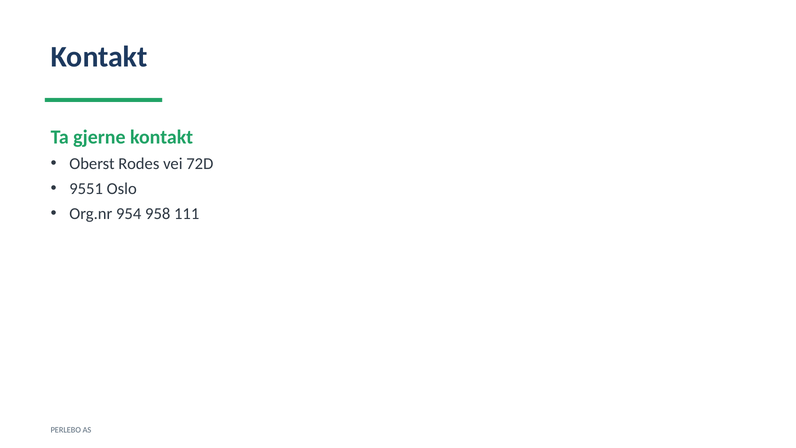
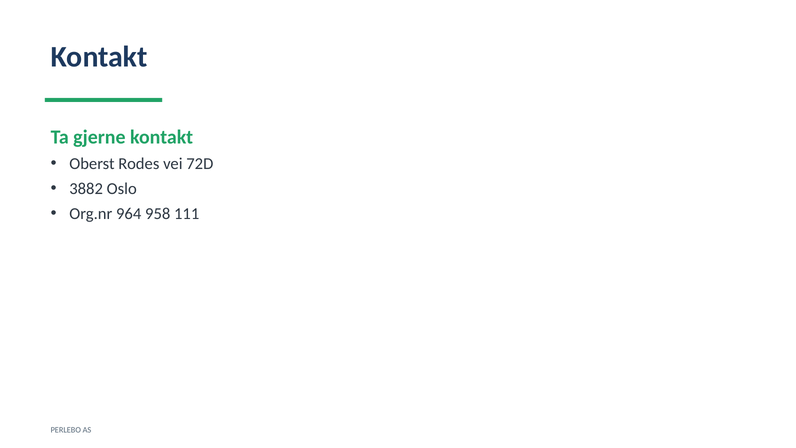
9551: 9551 -> 3882
954: 954 -> 964
